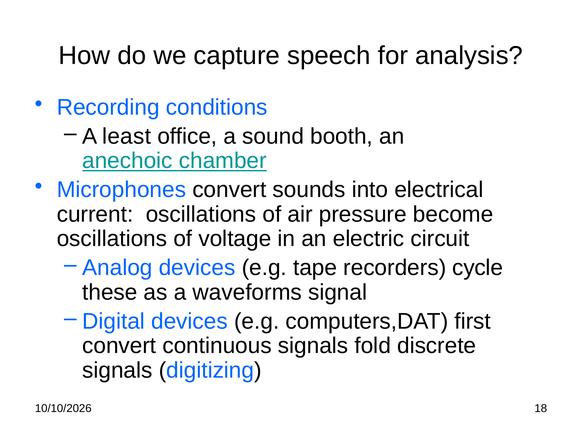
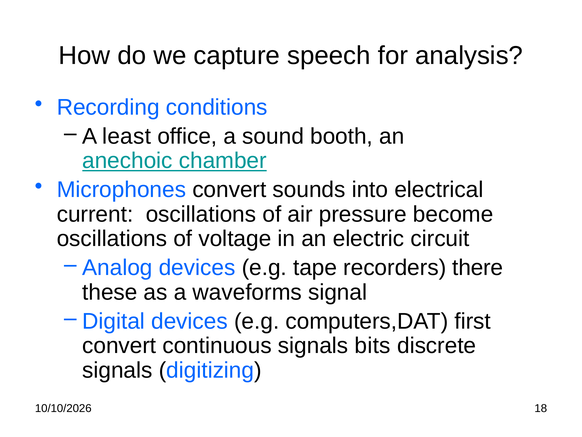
cycle: cycle -> there
fold: fold -> bits
